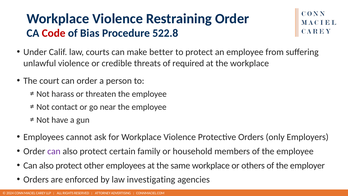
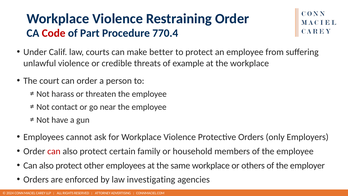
Bias: Bias -> Part
522.8: 522.8 -> 770.4
required: required -> example
can at (54, 151) colour: purple -> red
